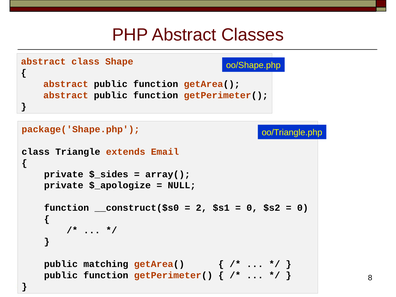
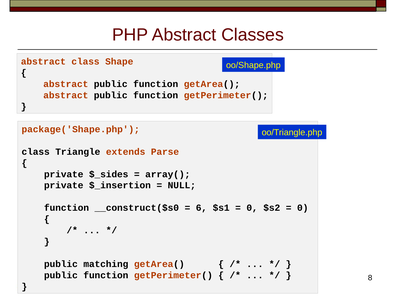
Email: Email -> Parse
$_apologize: $_apologize -> $_insertion
2: 2 -> 6
